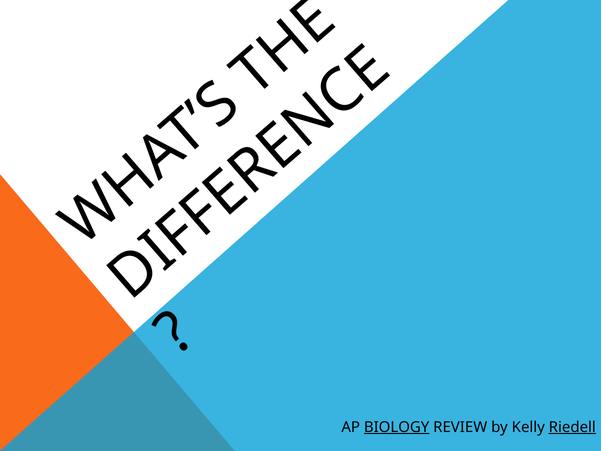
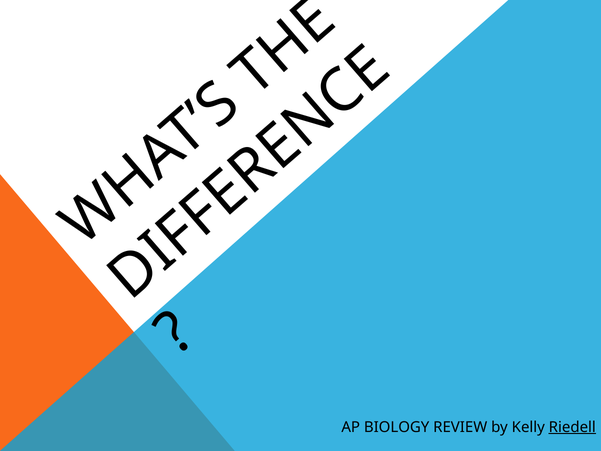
BIOLOGY underline: present -> none
